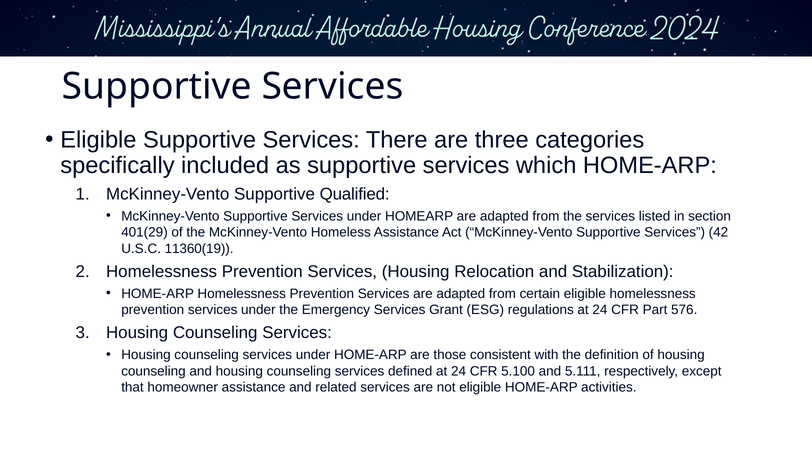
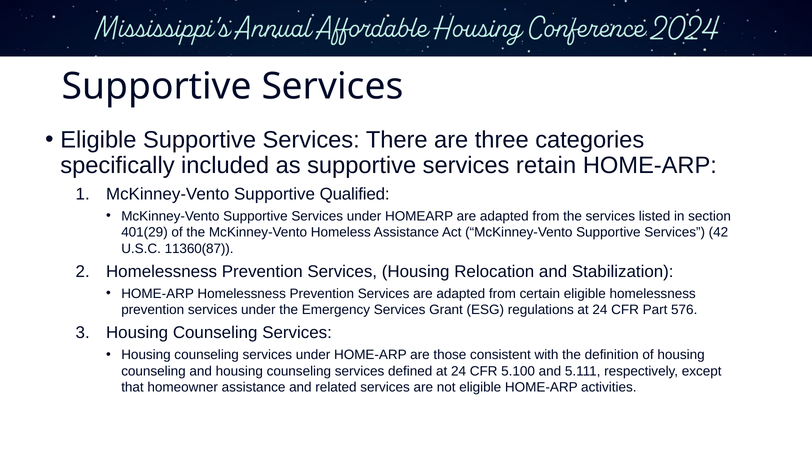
which: which -> retain
11360(19: 11360(19 -> 11360(87
